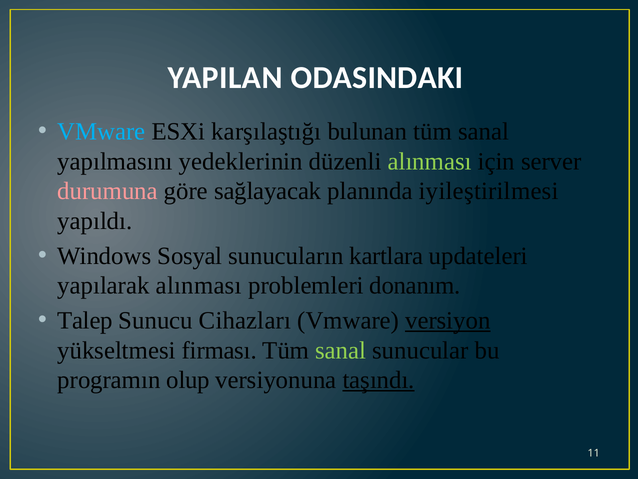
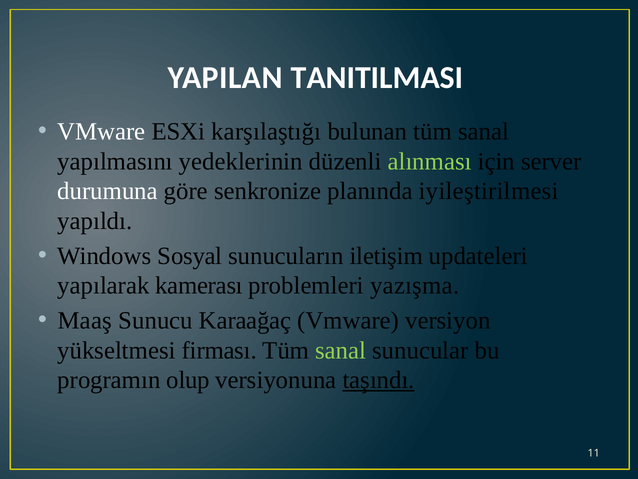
ODASINDAKI: ODASINDAKI -> TANITILMASI
VMware at (101, 131) colour: light blue -> white
durumuna colour: pink -> white
sağlayacak: sağlayacak -> senkronize
kartlara: kartlara -> iletişim
yapılarak alınması: alınması -> kamerası
donanım: donanım -> yazışma
Talep: Talep -> Maaş
Cihazları: Cihazları -> Karaağaç
versiyon underline: present -> none
